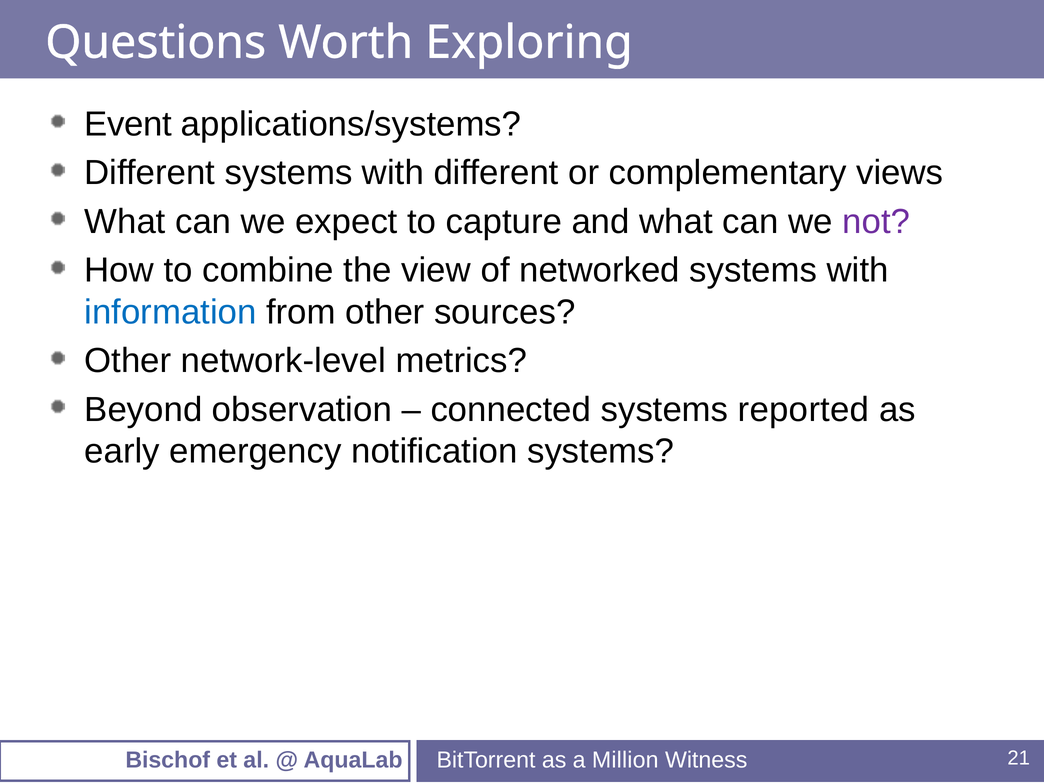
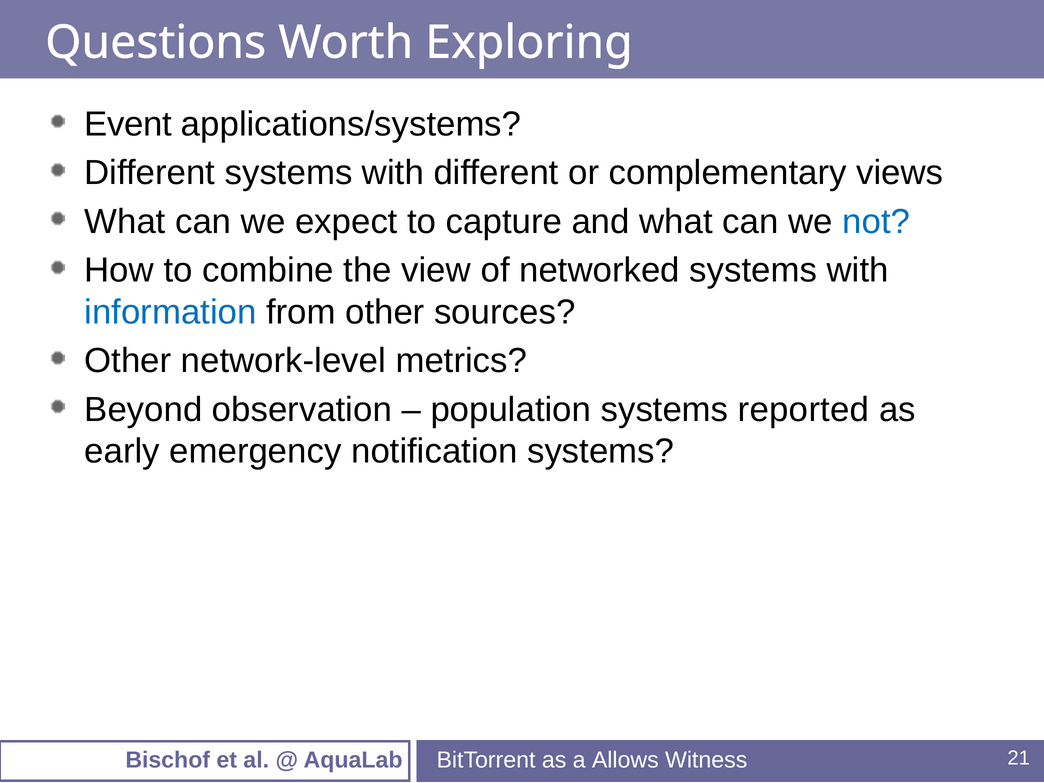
not colour: purple -> blue
connected: connected -> population
Million: Million -> Allows
